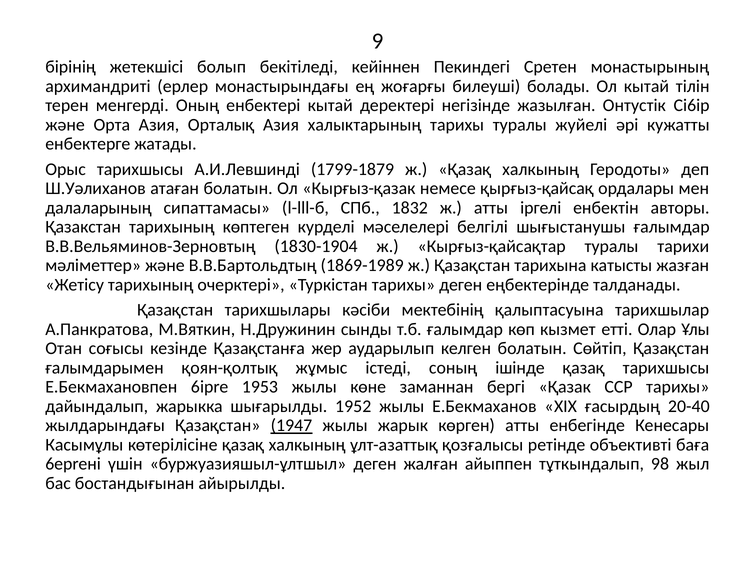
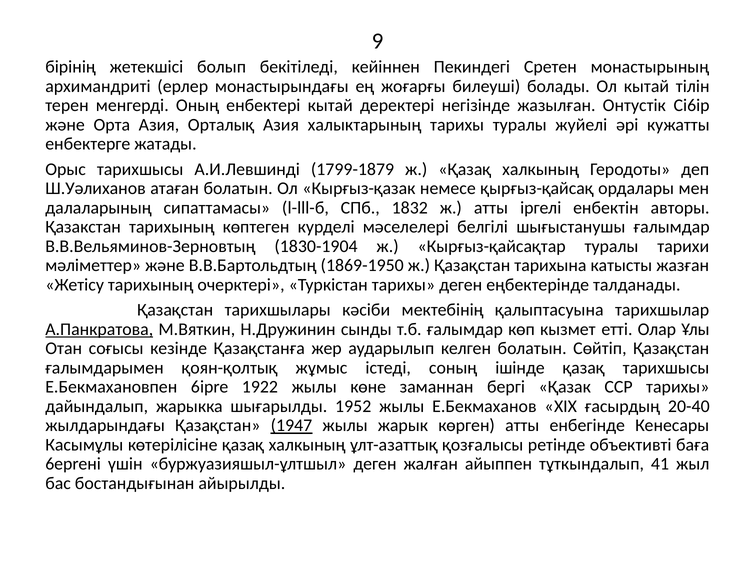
1869-1989: 1869-1989 -> 1869-1950
А.Панкратова underline: none -> present
1953: 1953 -> 1922
98: 98 -> 41
